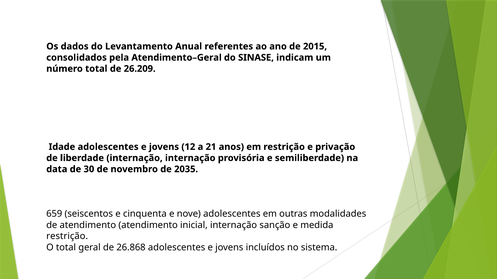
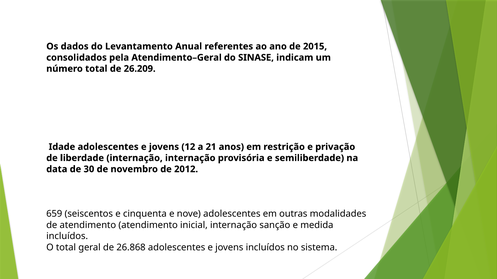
2035: 2035 -> 2012
restrição at (67, 237): restrição -> incluídos
